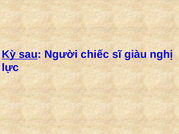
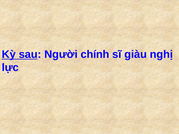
chiếc: chiếc -> chính
